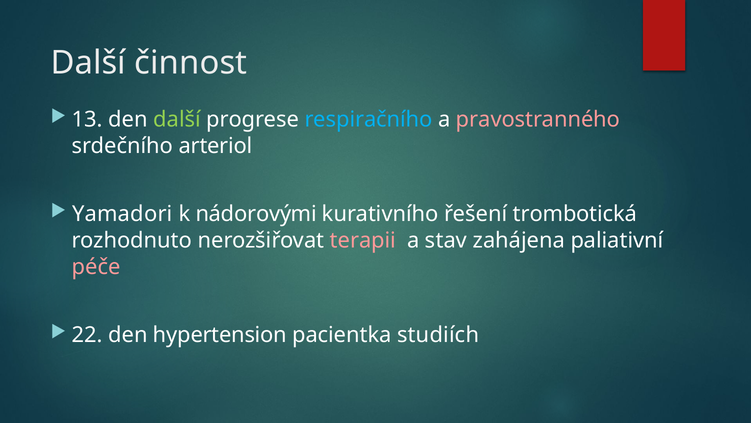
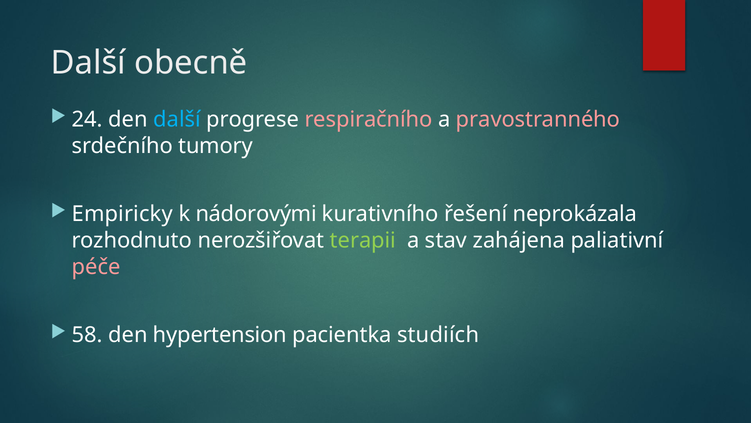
činnost: činnost -> obecně
13: 13 -> 24
další at (177, 120) colour: light green -> light blue
respiračního colour: light blue -> pink
arteriol: arteriol -> tumory
Yamadori: Yamadori -> Empiricky
trombotická: trombotická -> neprokázala
terapii colour: pink -> light green
22: 22 -> 58
